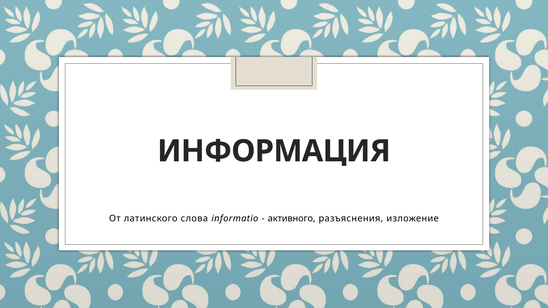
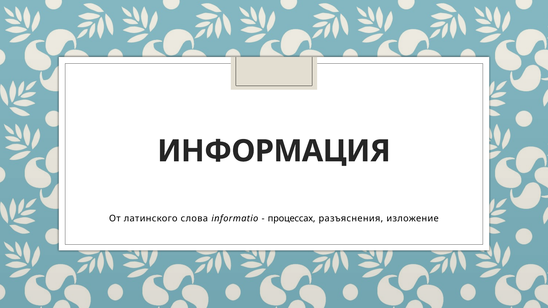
активного: активного -> процессах
